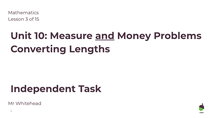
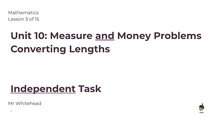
Independent underline: none -> present
